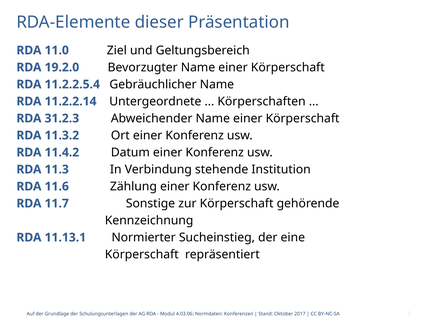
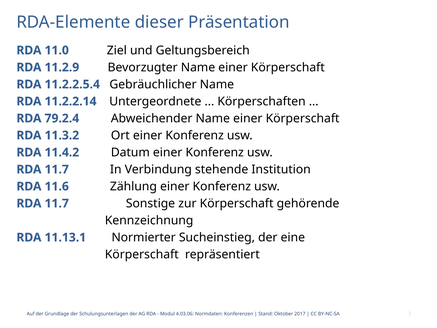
19.2.0: 19.2.0 -> 11.2.9
31.2.3: 31.2.3 -> 79.2.4
11.3 at (57, 169): 11.3 -> 11.7
